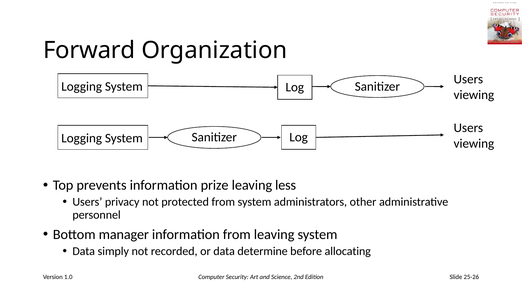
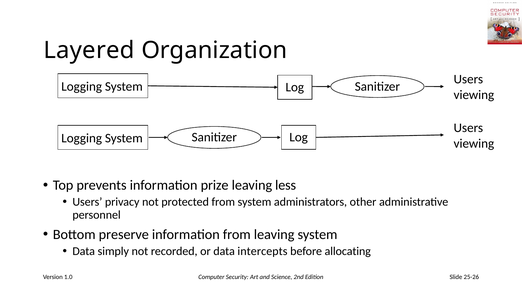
Forward: Forward -> Layered
manager: manager -> preserve
determine: determine -> intercepts
